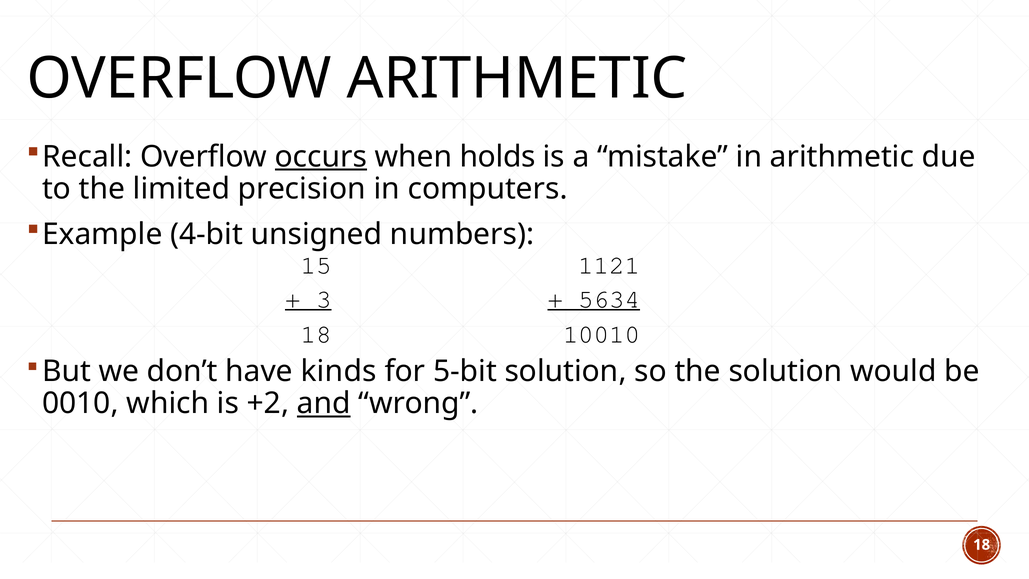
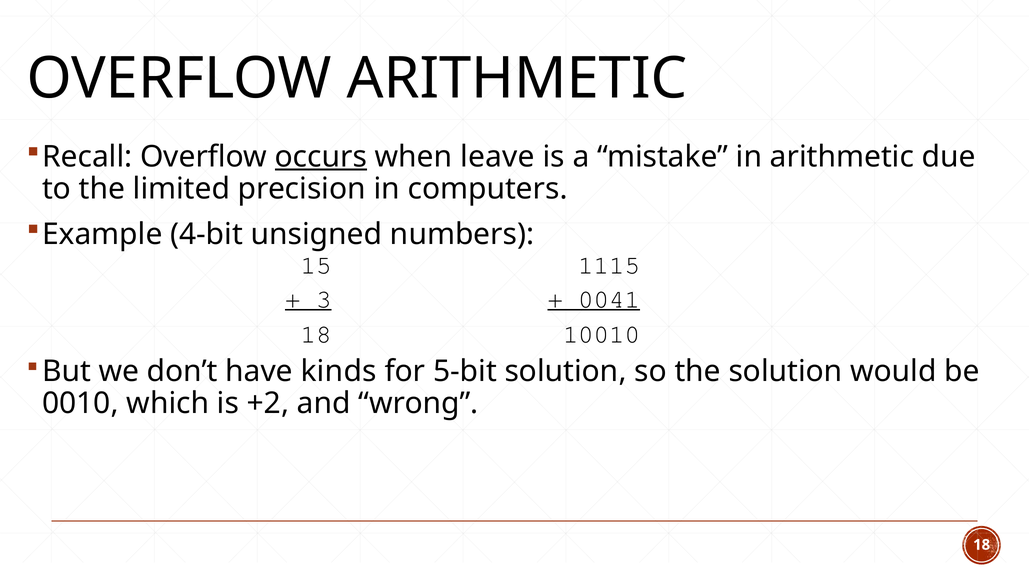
holds: holds -> leave
1121: 1121 -> 1115
5634: 5634 -> 0041
and underline: present -> none
